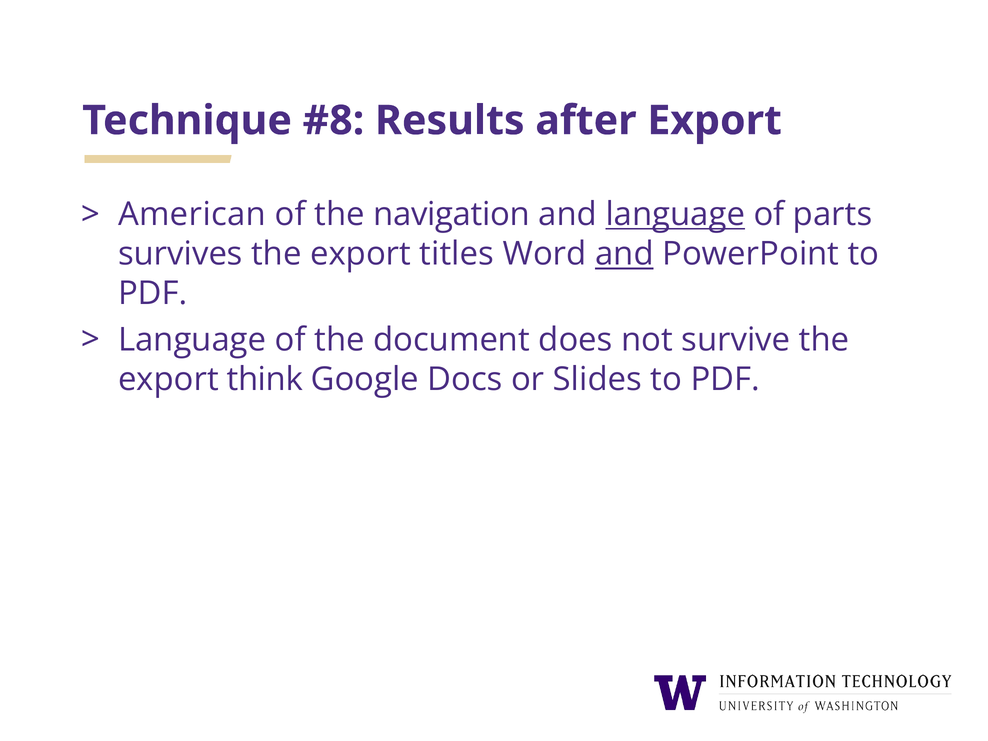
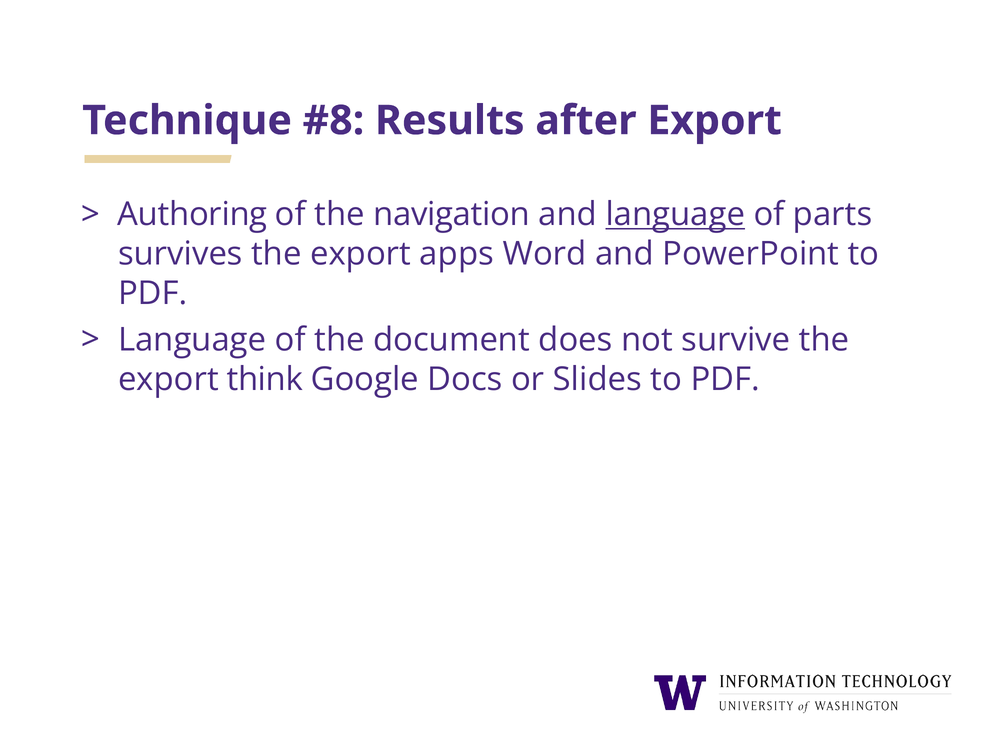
American: American -> Authoring
titles: titles -> apps
and at (624, 254) underline: present -> none
